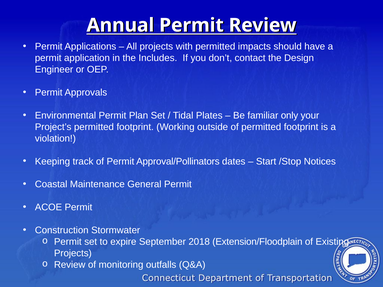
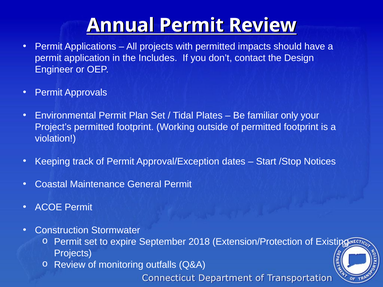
Approval/Pollinators: Approval/Pollinators -> Approval/Exception
Extension/Floodplain: Extension/Floodplain -> Extension/Protection
